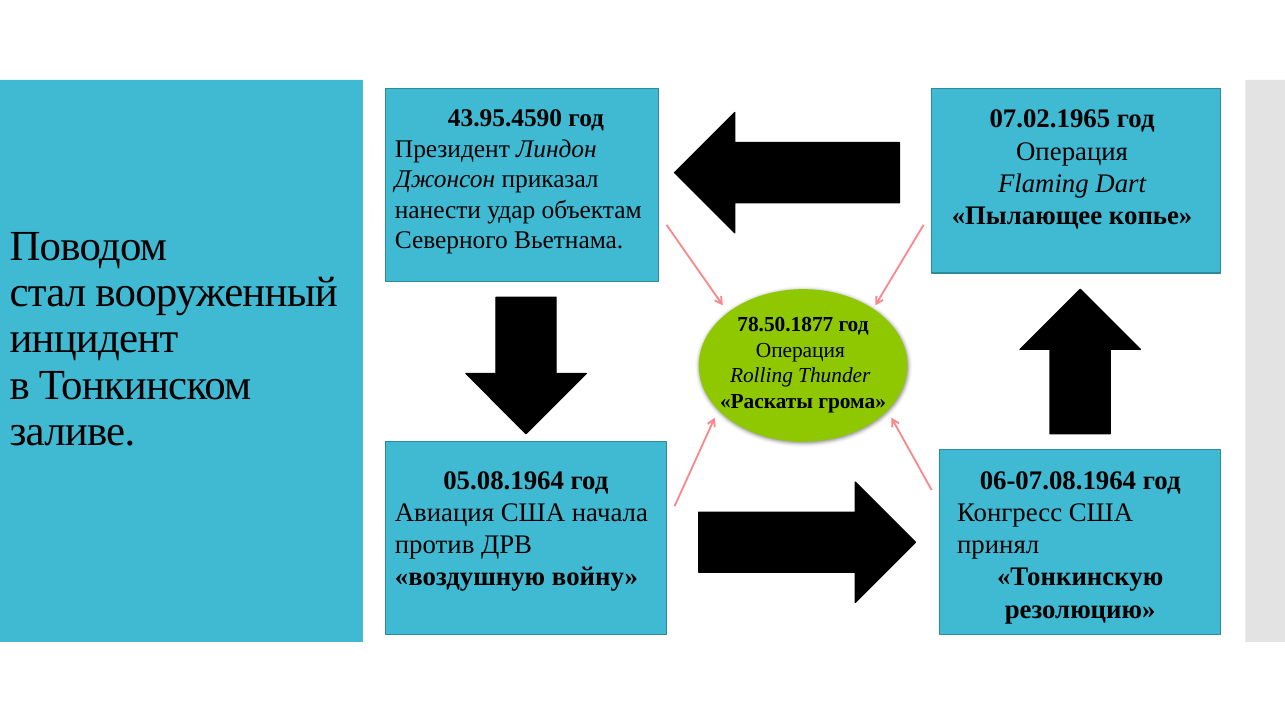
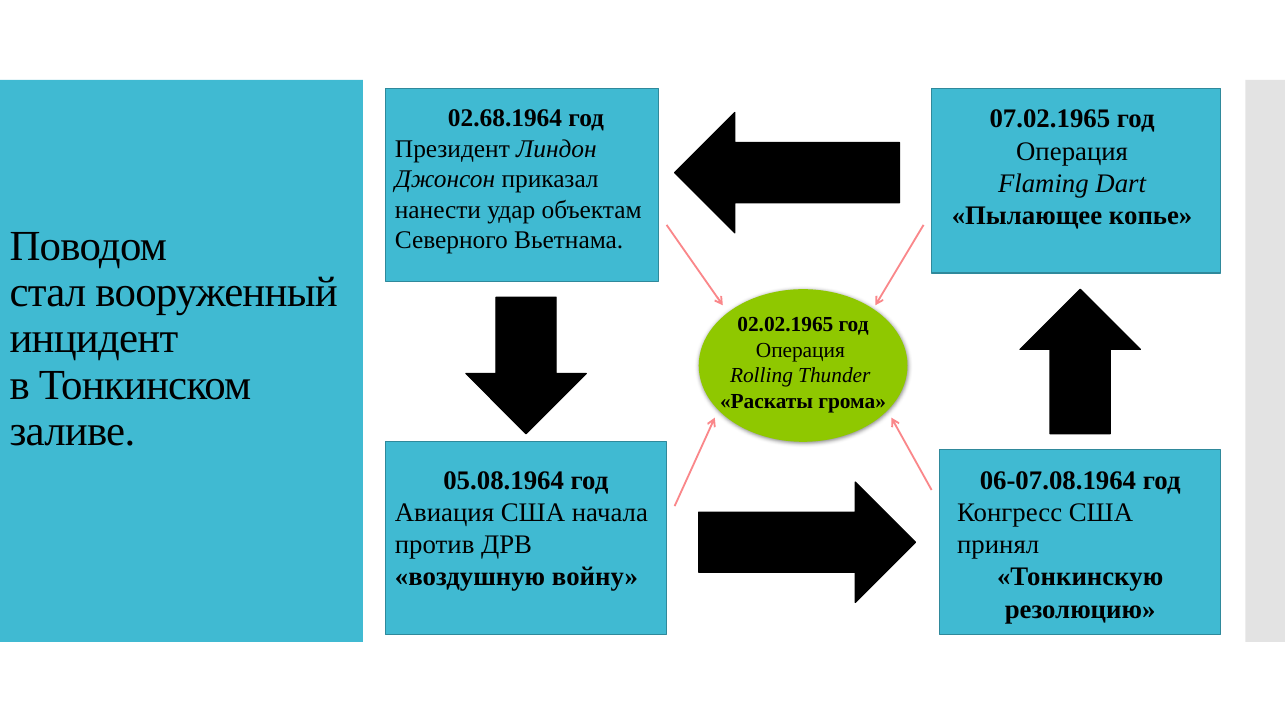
43.95.4590: 43.95.4590 -> 02.68.1964
78.50.1877: 78.50.1877 -> 02.02.1965
